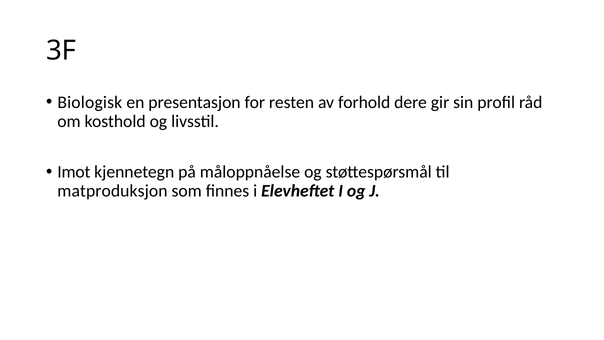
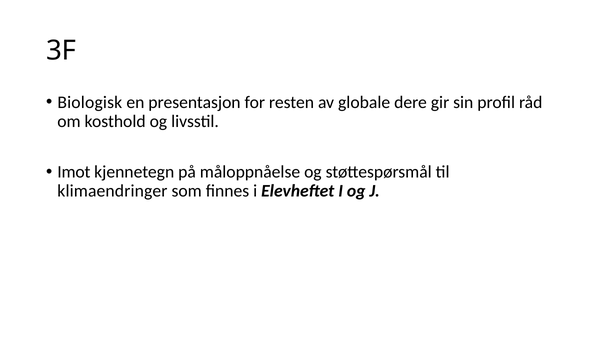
forhold: forhold -> globale
matproduksjon: matproduksjon -> klimaendringer
